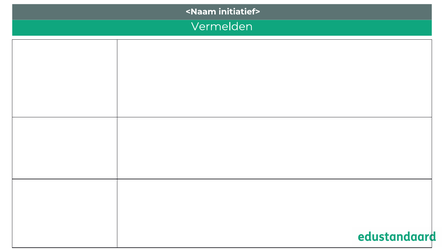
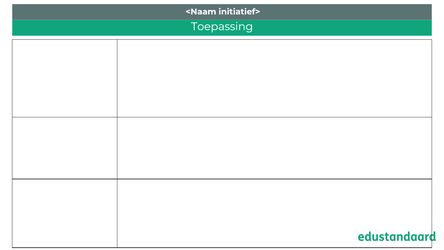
Vermelden: Vermelden -> Toepassing
